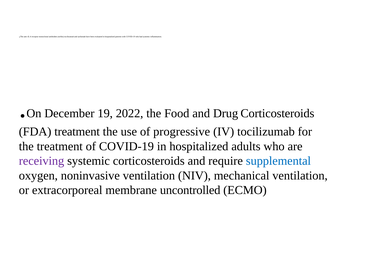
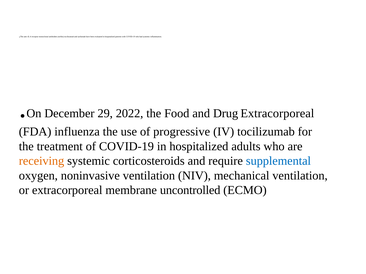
19: 19 -> 29
Drug Corticosteroids: Corticosteroids -> Extracorporeal
FDA treatment: treatment -> influenza
receiving colour: purple -> orange
